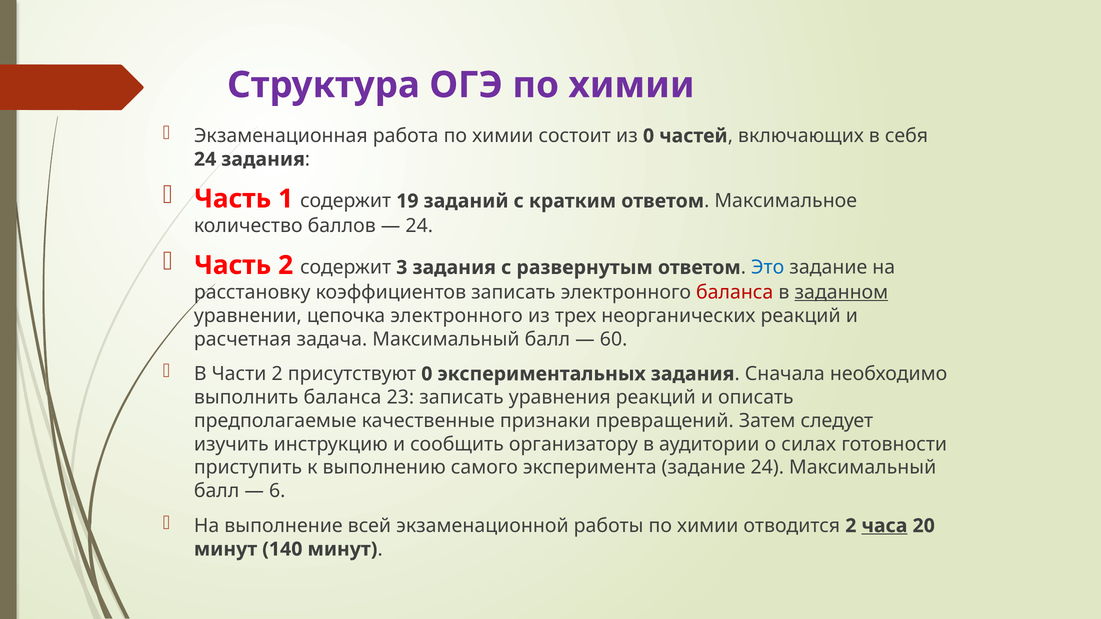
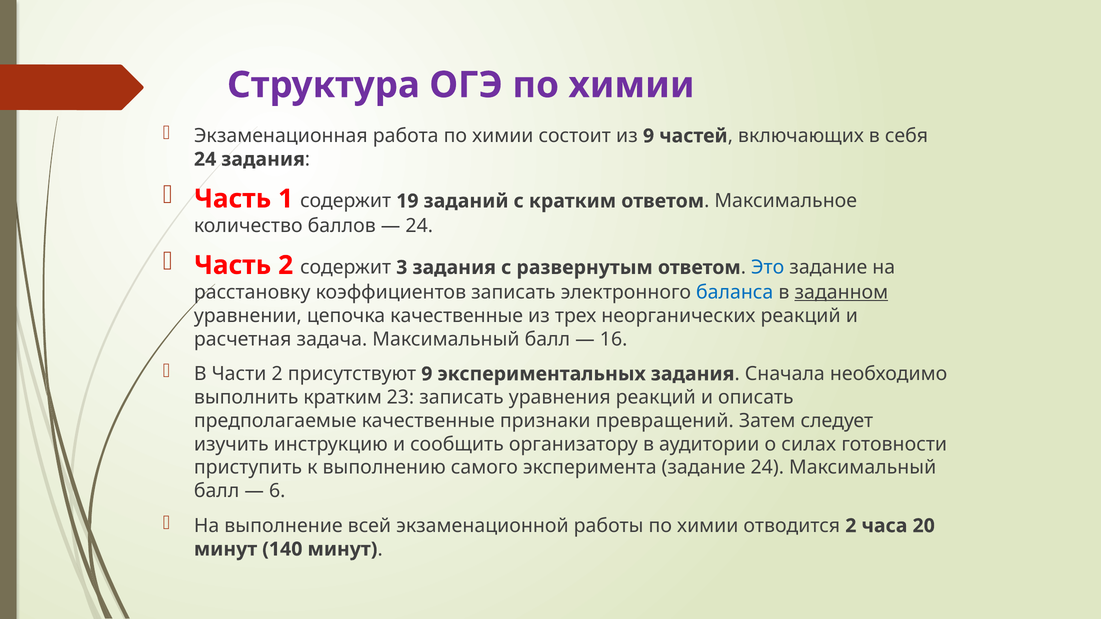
из 0: 0 -> 9
баланса at (735, 292) colour: red -> blue
цепочка электронного: электронного -> качественные
60: 60 -> 16
присутствуют 0: 0 -> 9
выполнить баланса: баланса -> кратким
часа underline: present -> none
